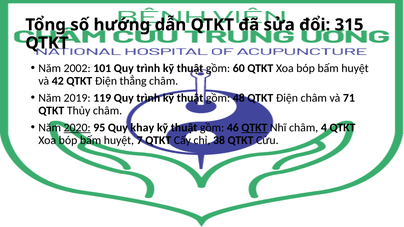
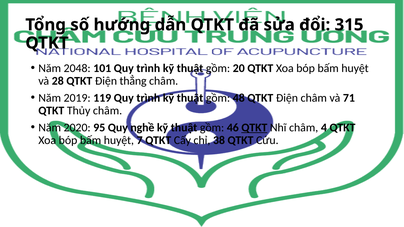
2002: 2002 -> 2048
60: 60 -> 20
42: 42 -> 28
2020 underline: present -> none
khay: khay -> nghề
